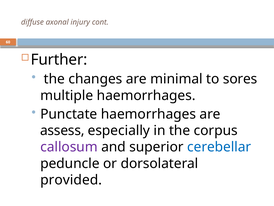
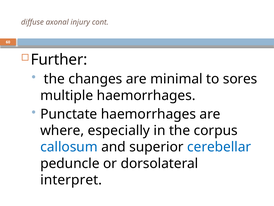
assess: assess -> where
callosum colour: purple -> blue
provided: provided -> interpret
